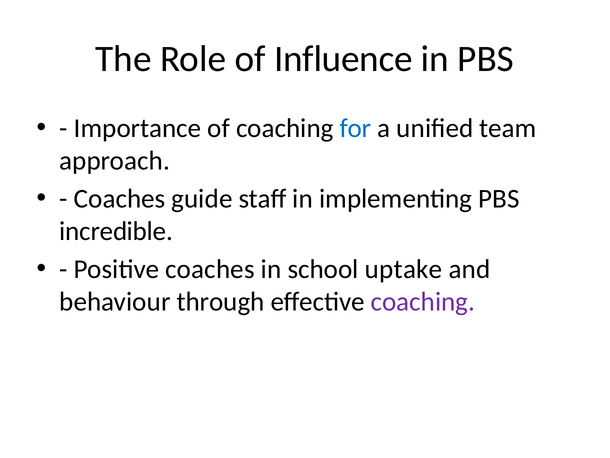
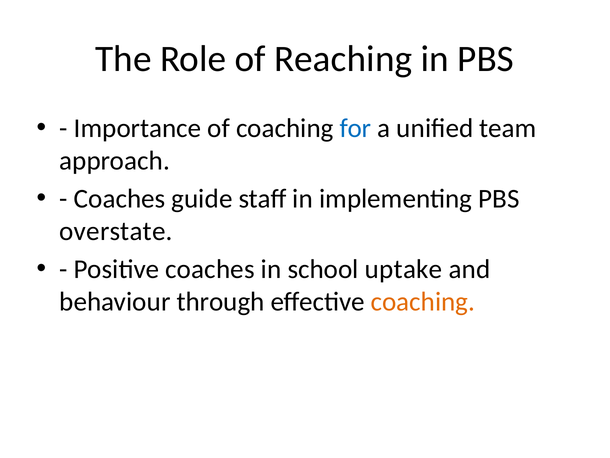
Influence: Influence -> Reaching
incredible: incredible -> overstate
coaching at (423, 302) colour: purple -> orange
